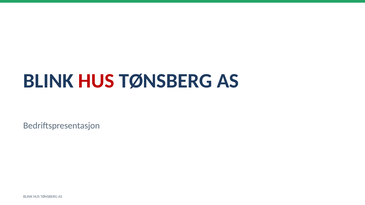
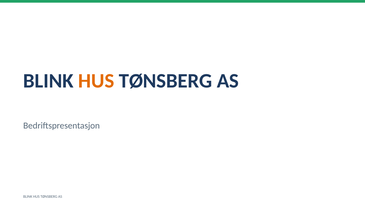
HUS at (96, 81) colour: red -> orange
